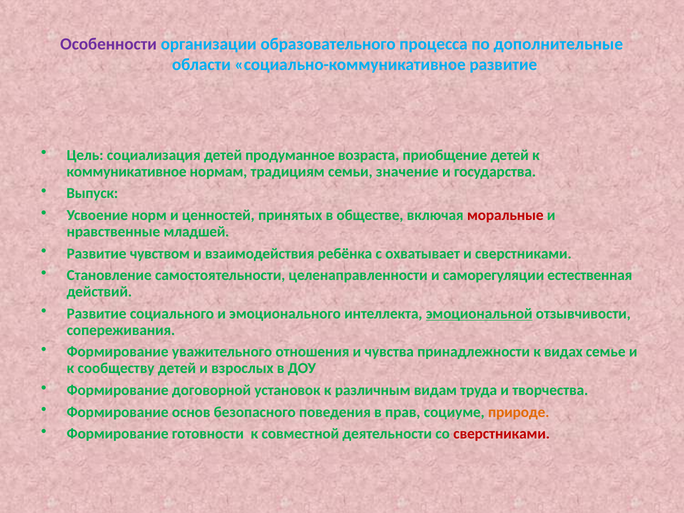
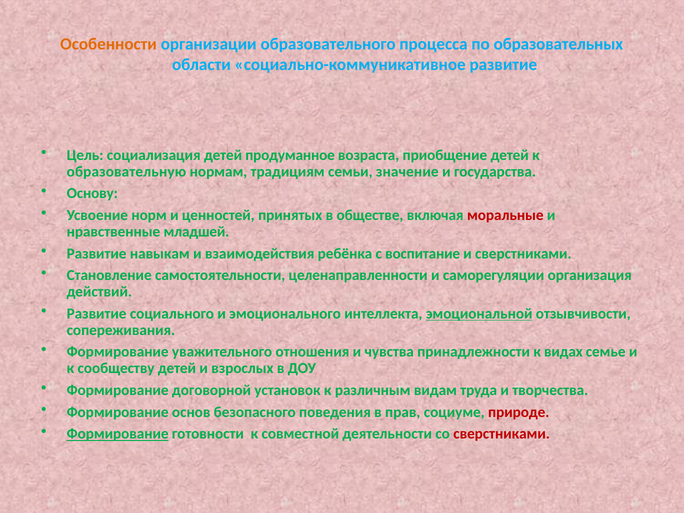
Особенности colour: purple -> orange
дополнительные: дополнительные -> образовательных
коммуникативное: коммуникативное -> образовательную
Выпуск: Выпуск -> Основу
чувством: чувством -> навыкам
охватывает: охватывает -> воспитание
естественная: естественная -> организация
природе colour: orange -> red
Формирование at (118, 434) underline: none -> present
